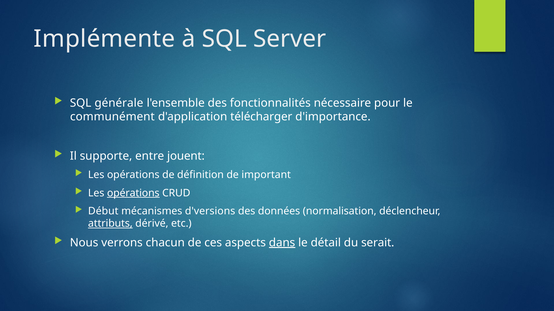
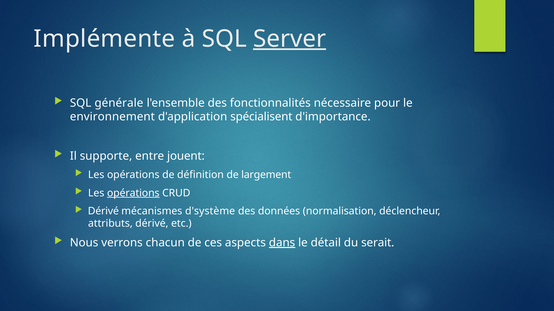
Server underline: none -> present
communément: communément -> environnement
télécharger: télécharger -> spécialisent
important: important -> largement
Début at (103, 212): Début -> Dérivé
d'versions: d'versions -> d'système
attributs underline: present -> none
